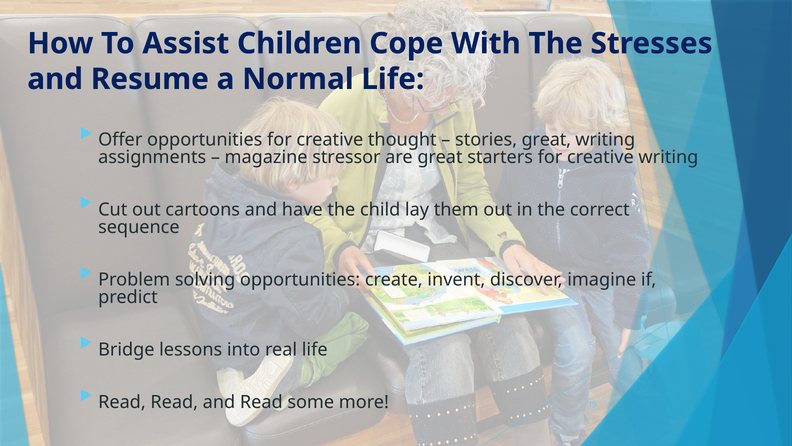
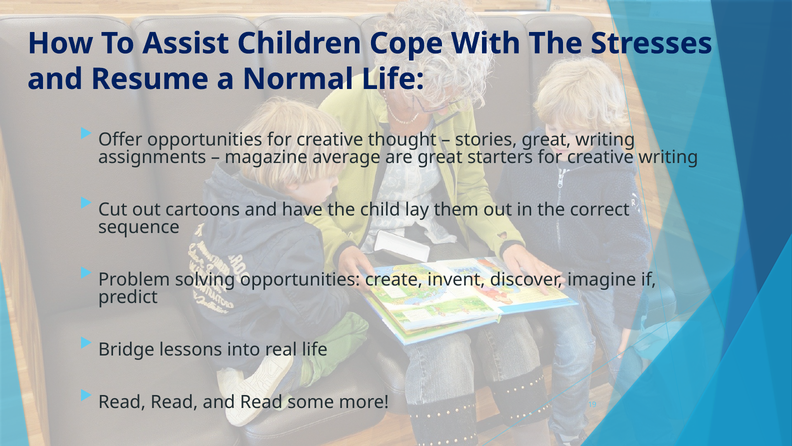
stressor: stressor -> average
